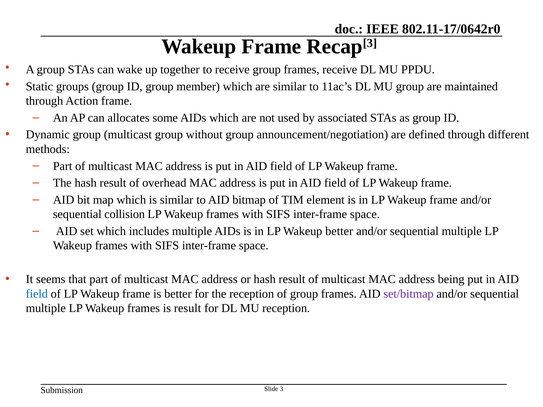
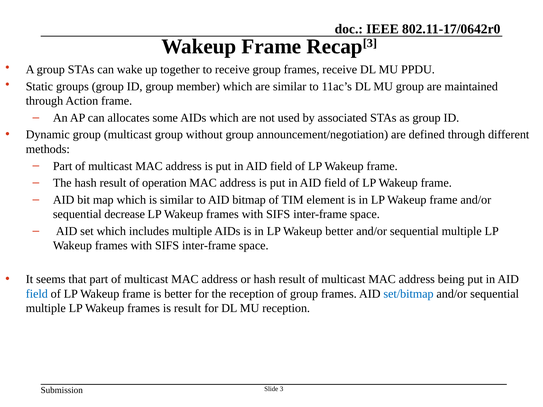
overhead: overhead -> operation
collision: collision -> decrease
set/bitmap colour: purple -> blue
